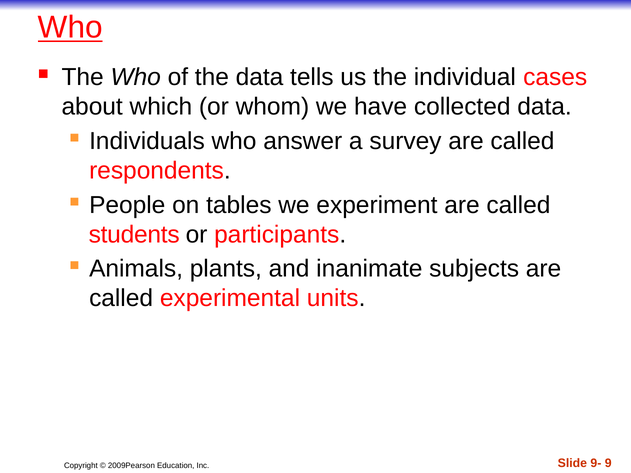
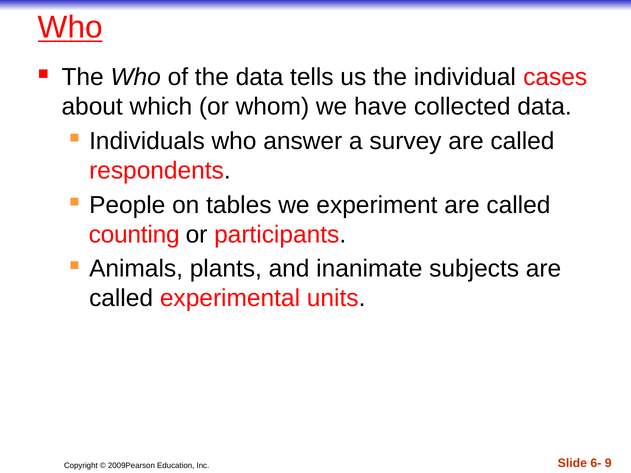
students: students -> counting
9-: 9- -> 6-
